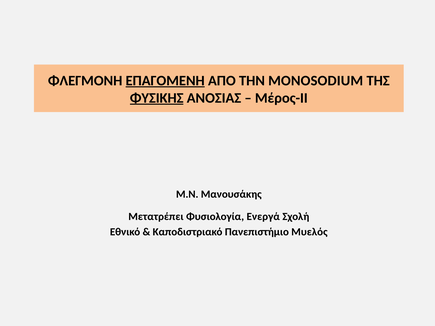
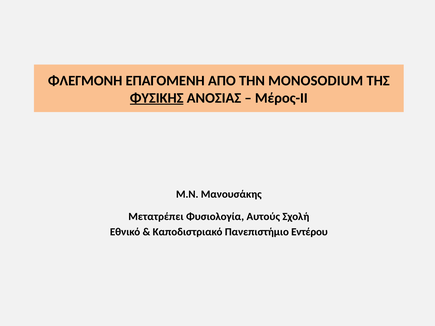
ΕΠΑΓΟΜΕΝΗ underline: present -> none
Ενεργά: Ενεργά -> Αυτούς
Μυελός: Μυελός -> Εντέρου
